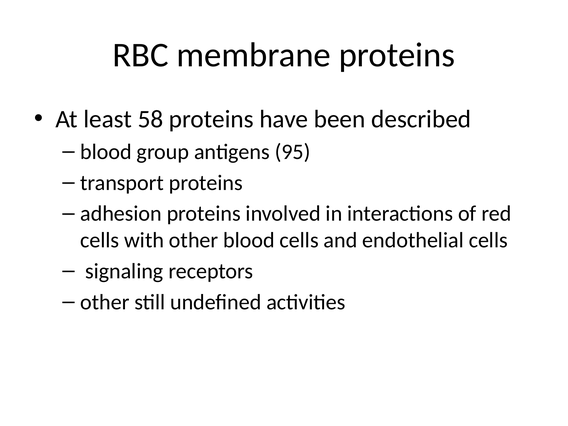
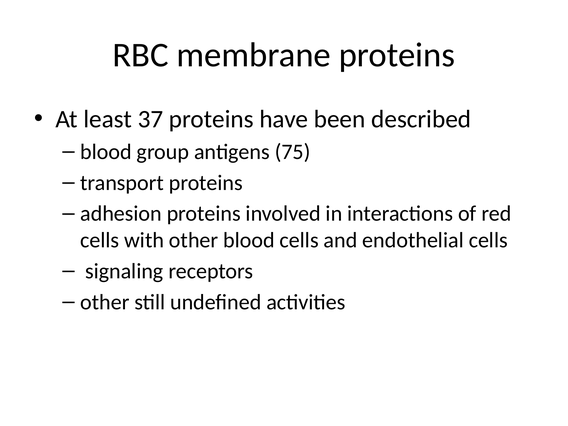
58: 58 -> 37
95: 95 -> 75
